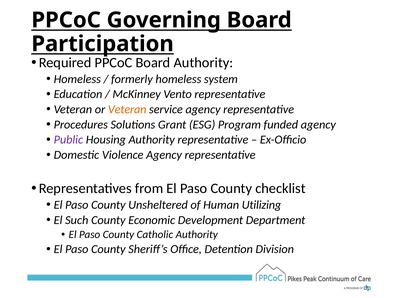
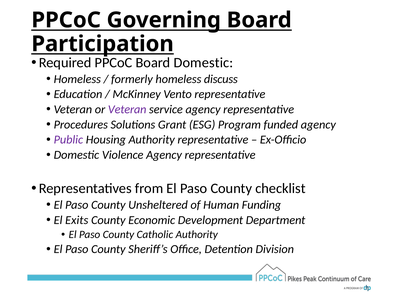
Authority at (203, 63): Authority -> Domestic
system: system -> discuss
Veteran at (127, 110) colour: orange -> purple
Utilizing: Utilizing -> Funding
Such: Such -> Exits
